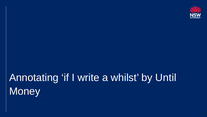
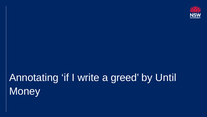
whilst: whilst -> greed
